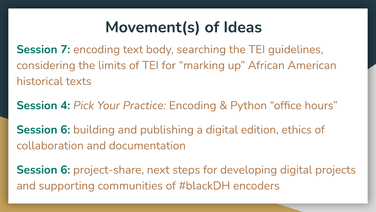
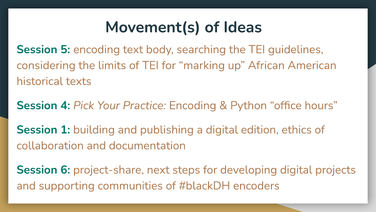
7: 7 -> 5
6 at (65, 129): 6 -> 1
